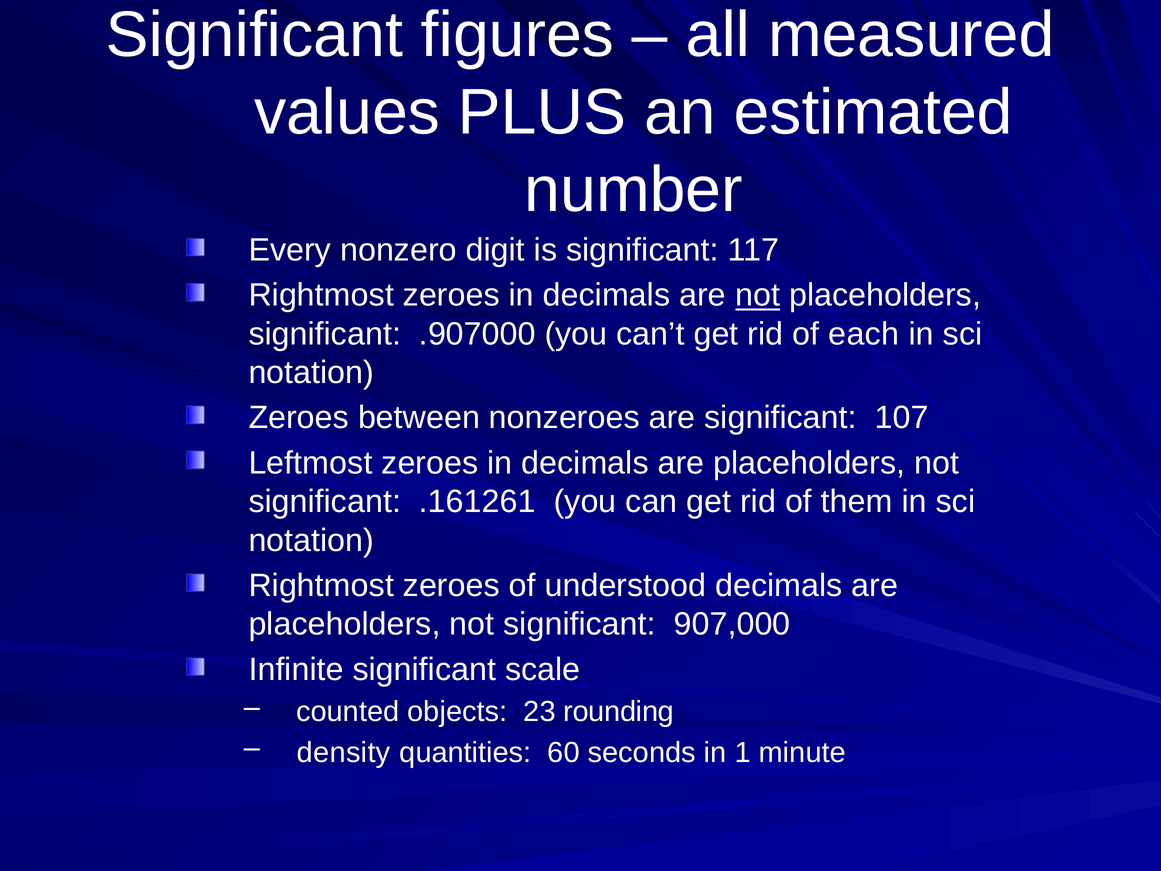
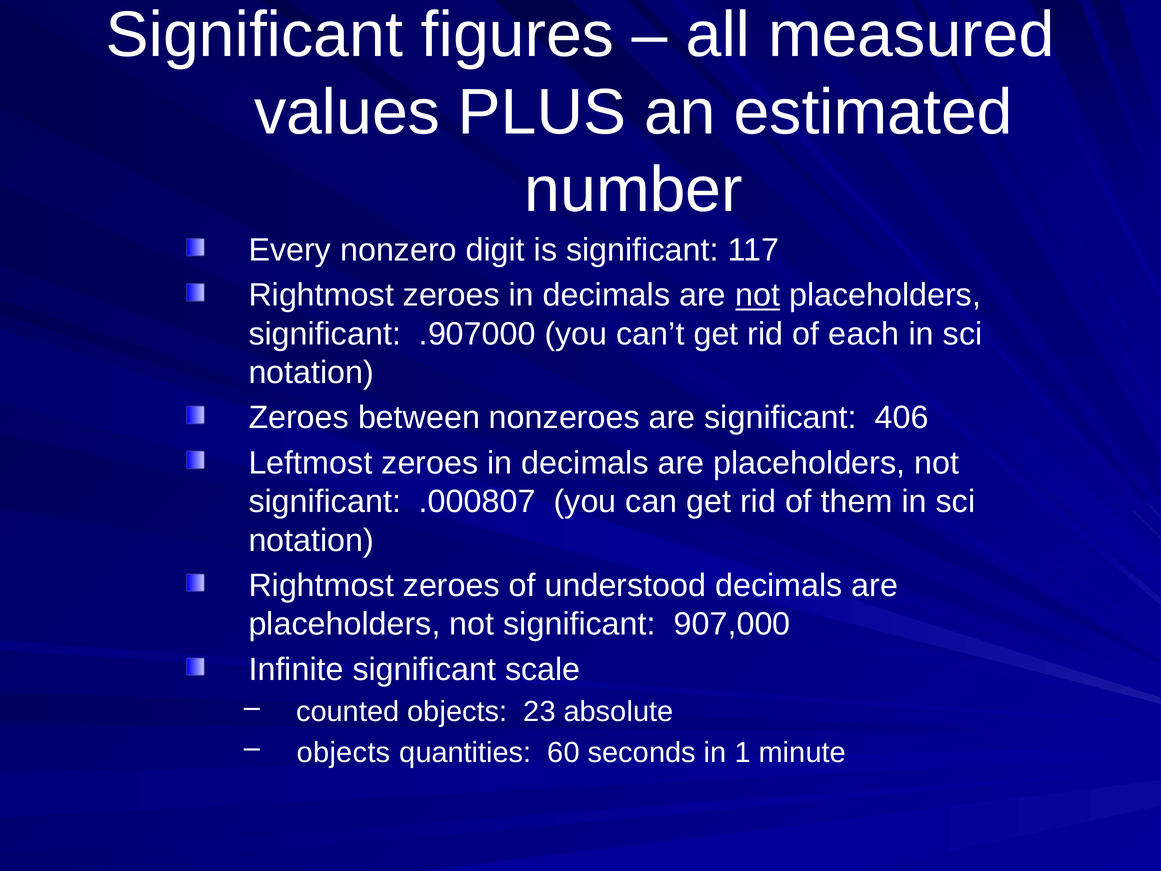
107: 107 -> 406
.161261: .161261 -> .000807
rounding: rounding -> absolute
density at (344, 752): density -> objects
